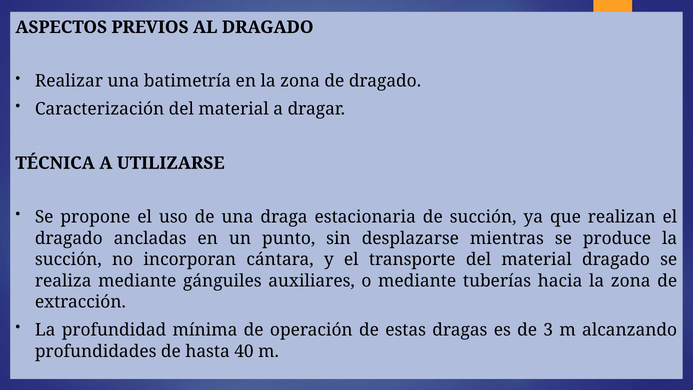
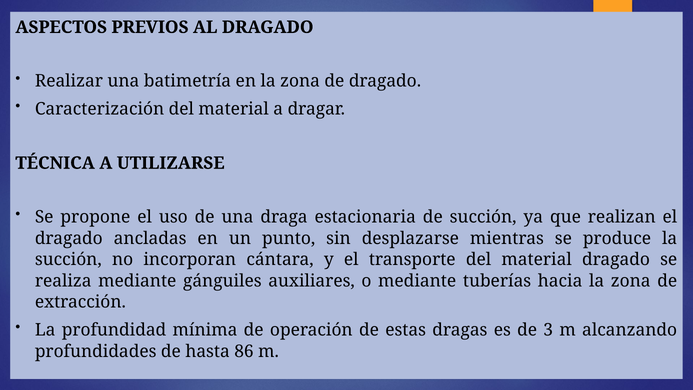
40: 40 -> 86
